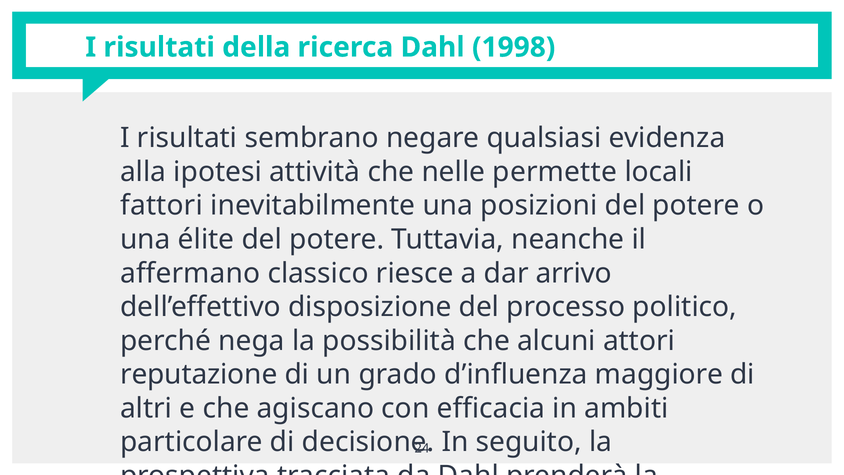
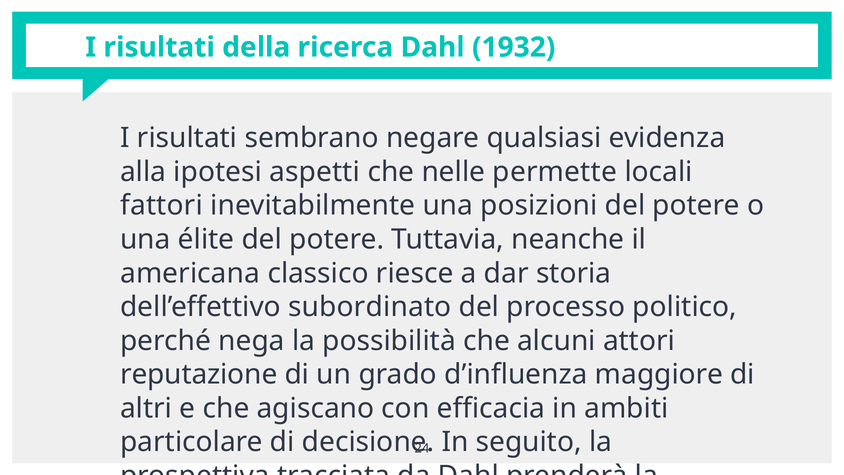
1998: 1998 -> 1932
attività: attività -> aspetti
affermano: affermano -> americana
arrivo: arrivo -> storia
disposizione: disposizione -> subordinato
